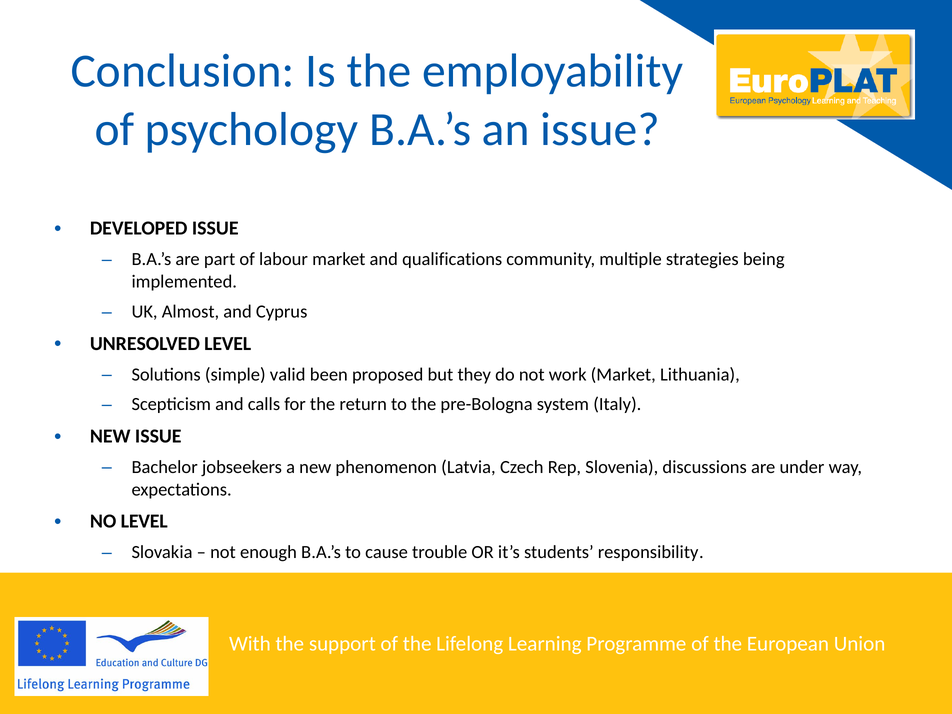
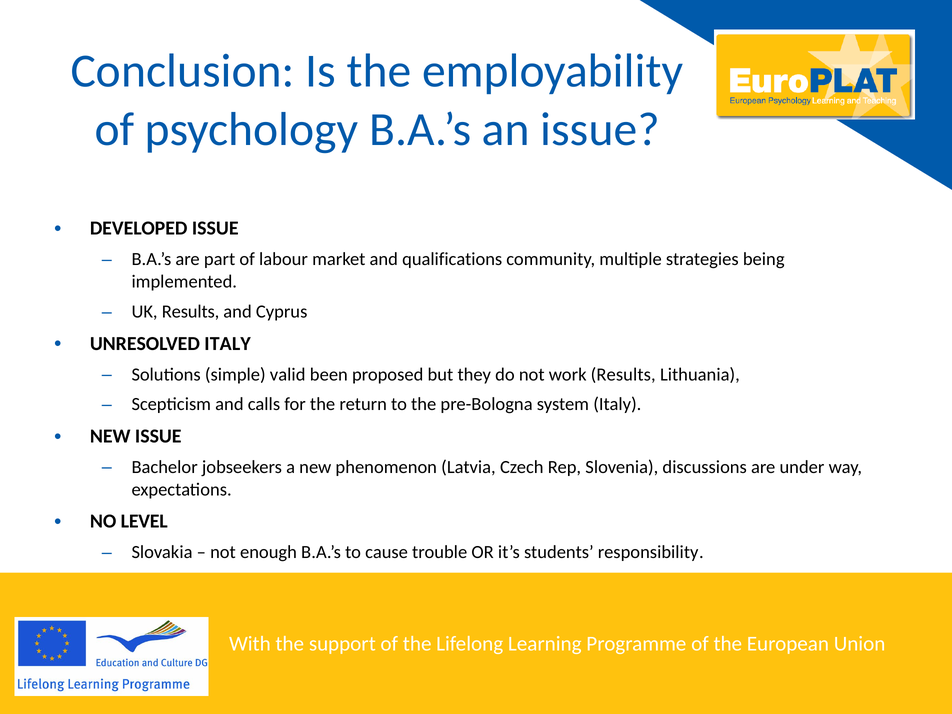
UK Almost: Almost -> Results
UNRESOLVED LEVEL: LEVEL -> ITALY
work Market: Market -> Results
